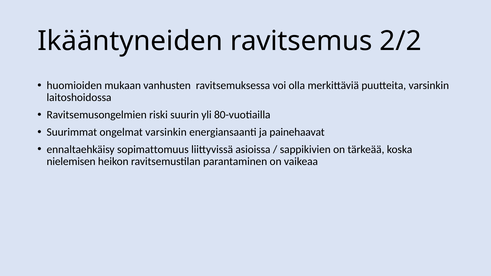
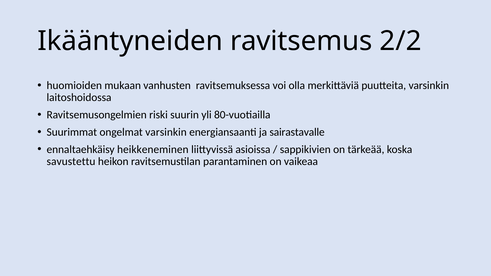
painehaavat: painehaavat -> sairastavalle
sopimattomuus: sopimattomuus -> heikkeneminen
nielemisen: nielemisen -> savustettu
